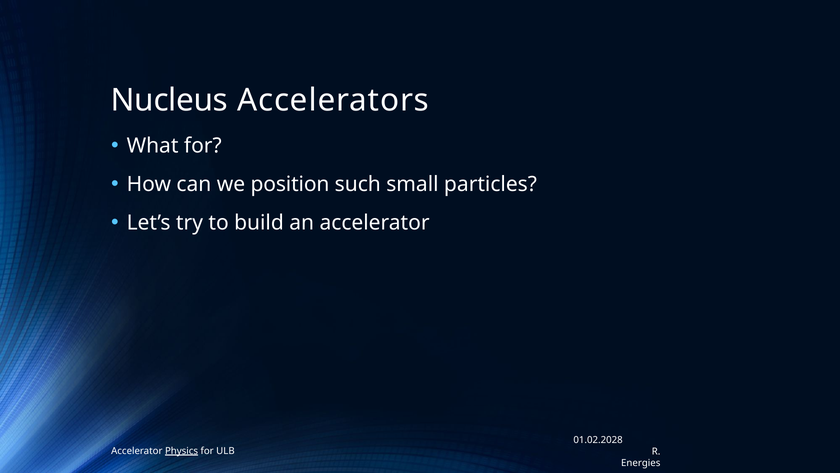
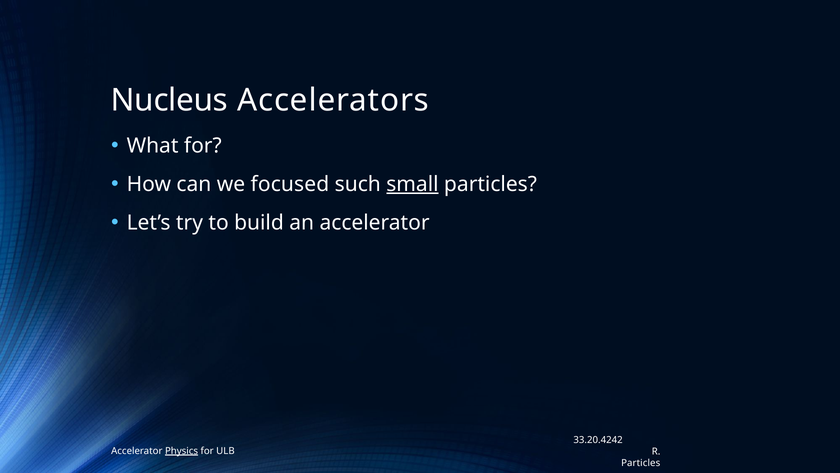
position: position -> focused
small underline: none -> present
01.02.2028: 01.02.2028 -> 33.20.4242
Energies at (641, 463): Energies -> Particles
